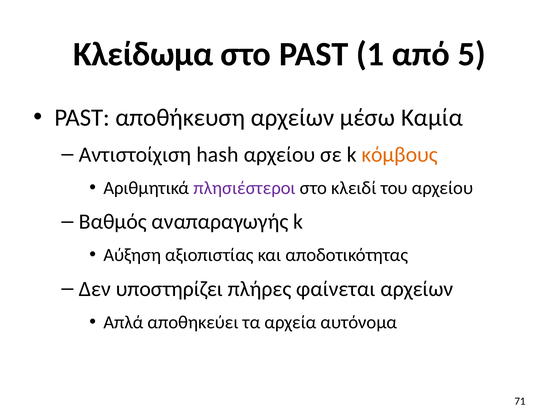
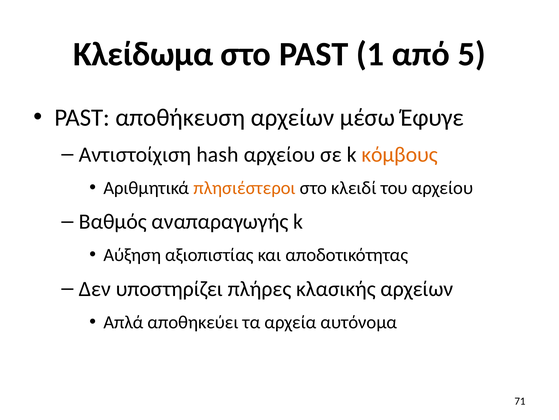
Καμία: Καμία -> Έφυγε
πλησιέστεροι colour: purple -> orange
φαίνεται: φαίνεται -> κλασικής
